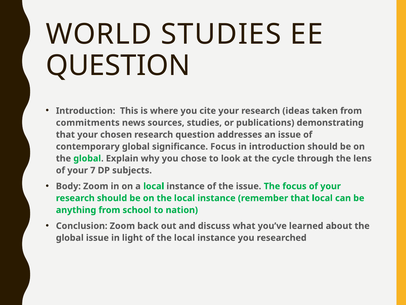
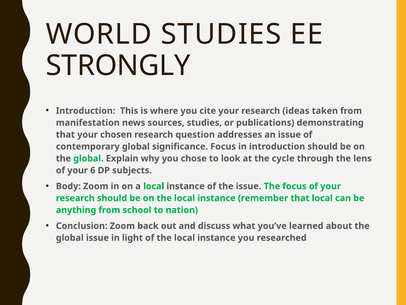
QUESTION at (118, 65): QUESTION -> STRONGLY
commitments: commitments -> manifestation
7: 7 -> 6
